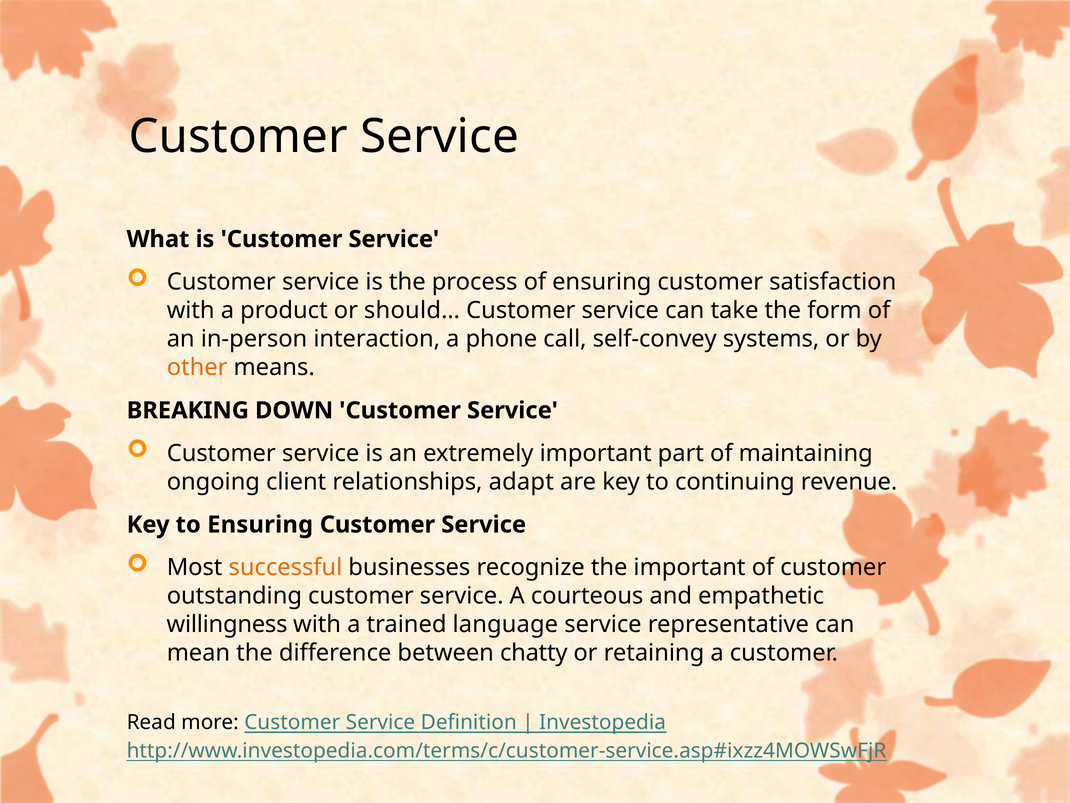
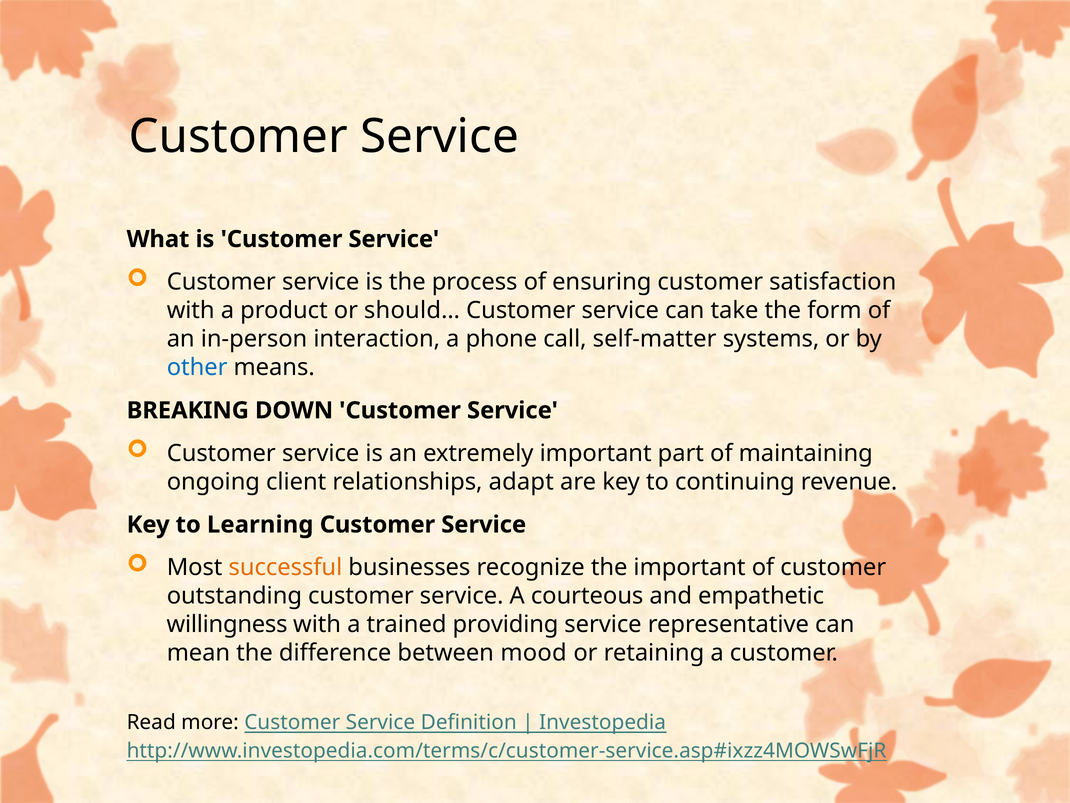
self-convey: self-convey -> self-matter
other colour: orange -> blue
to Ensuring: Ensuring -> Learning
language: language -> providing
chatty: chatty -> mood
